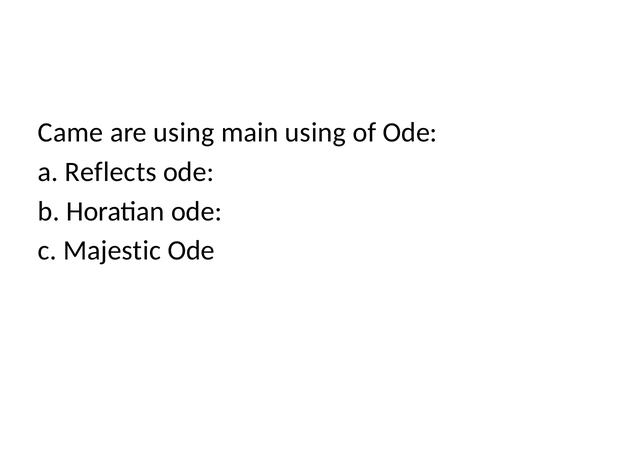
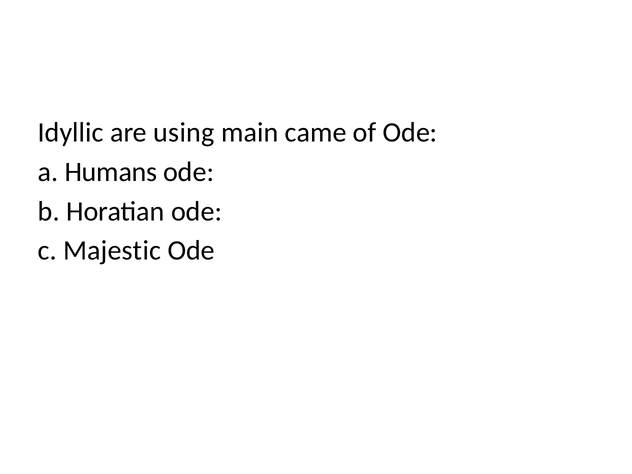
Came: Came -> Idyllic
main using: using -> came
Reflects: Reflects -> Humans
